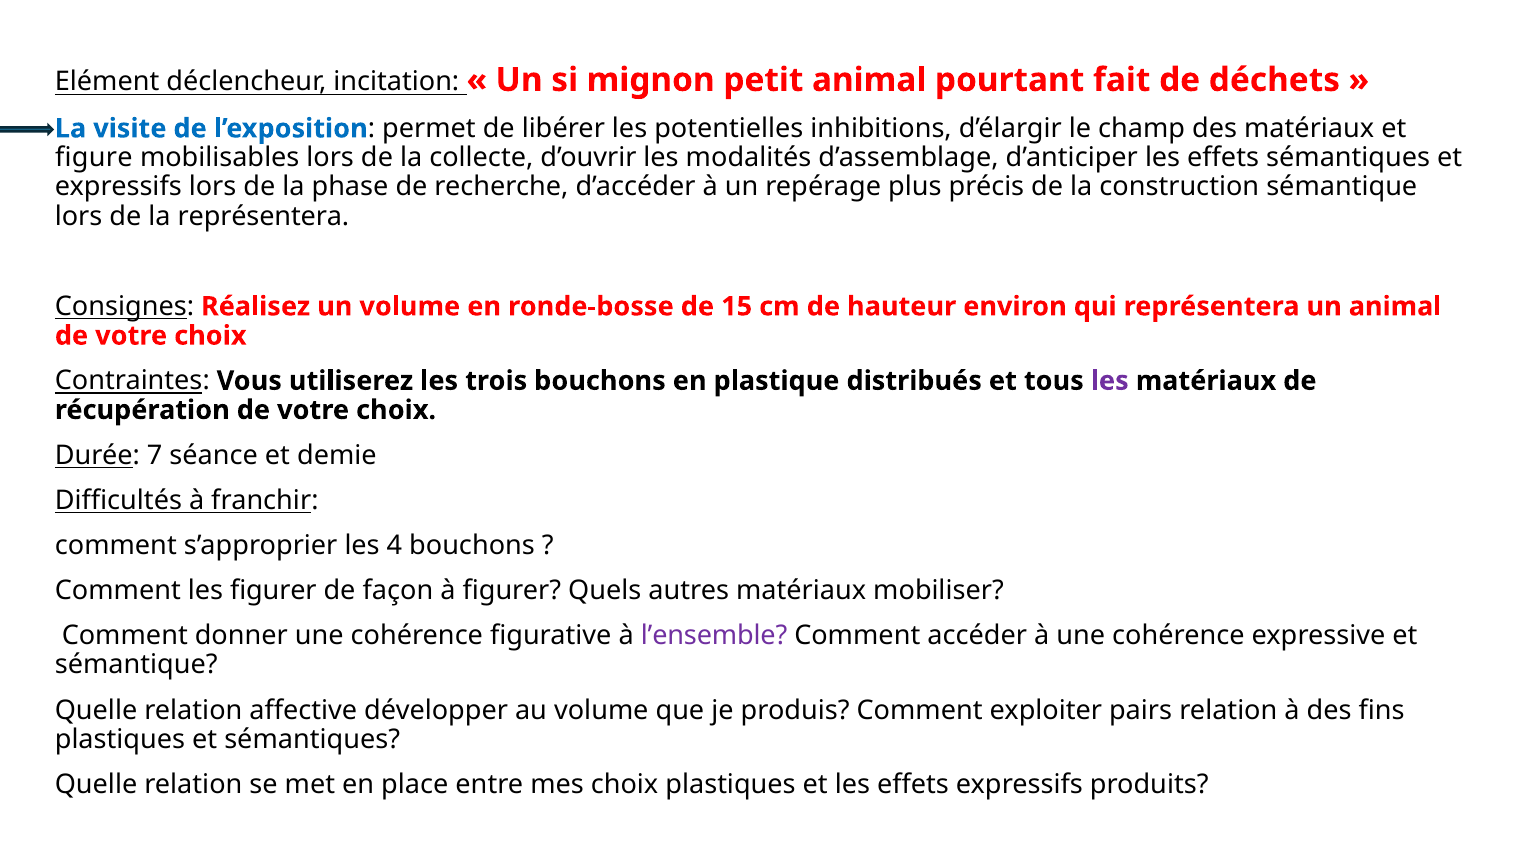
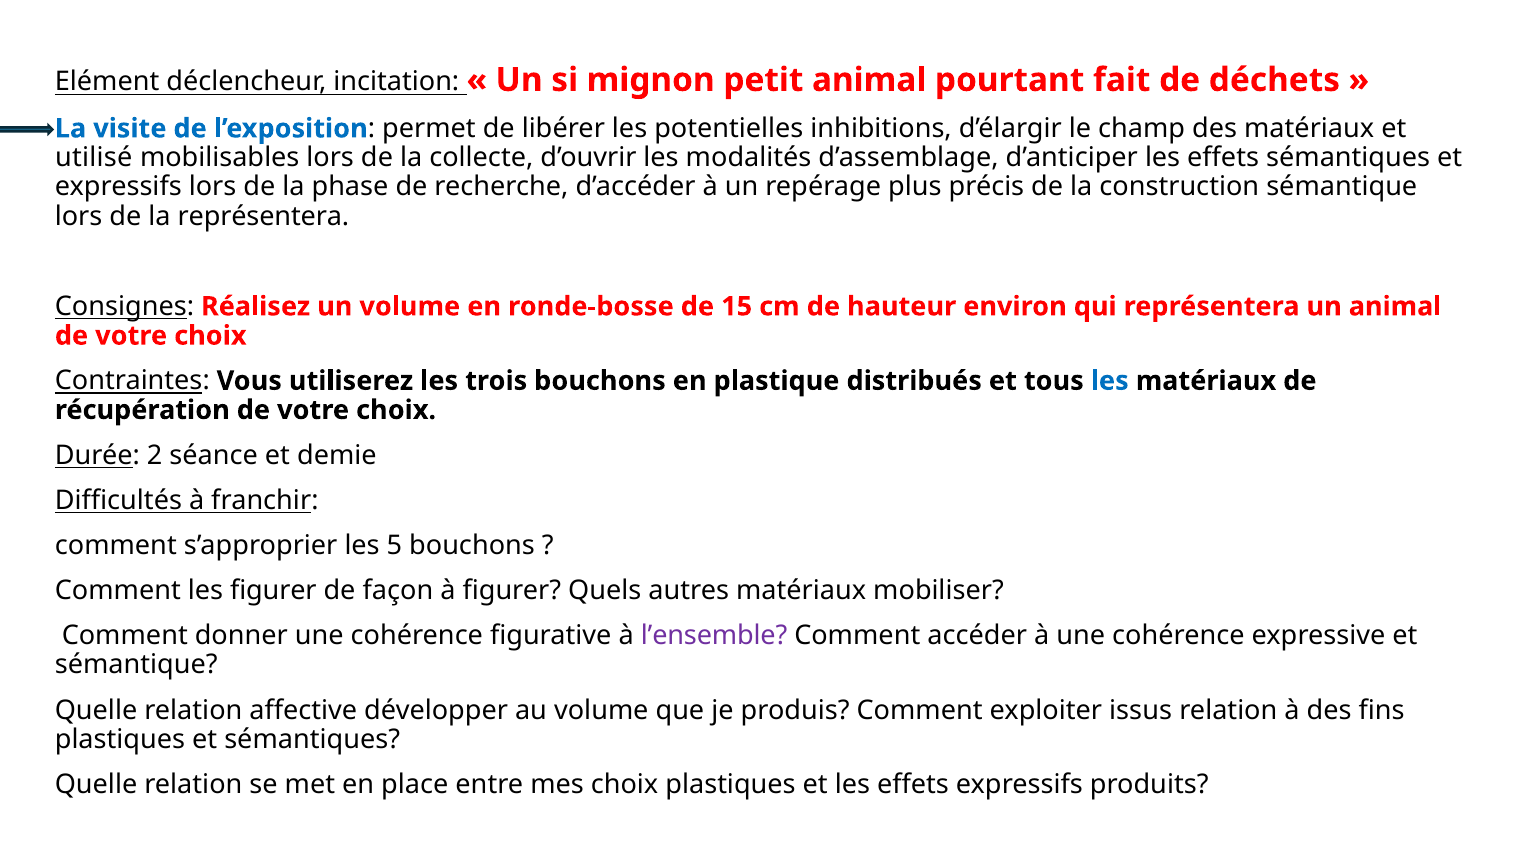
figure: figure -> utilisé
les at (1110, 381) colour: purple -> blue
7: 7 -> 2
4: 4 -> 5
pairs: pairs -> issus
